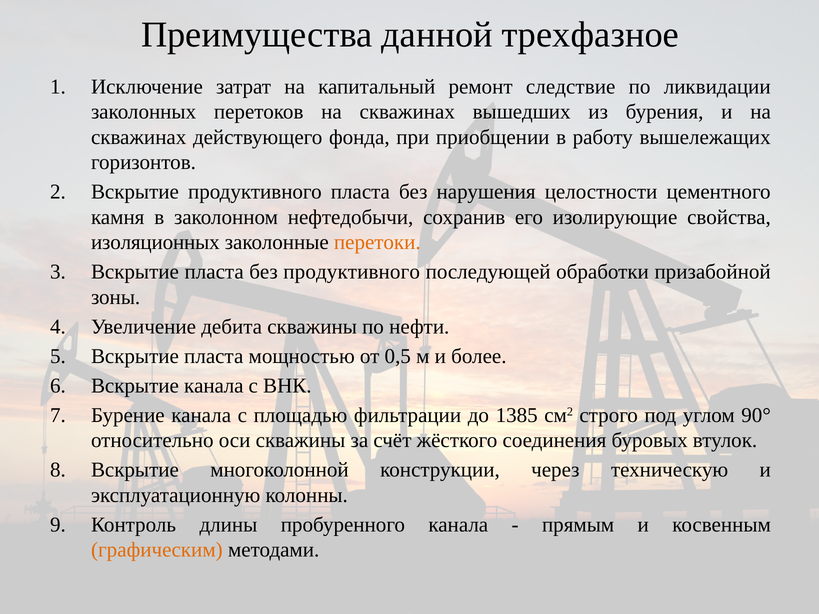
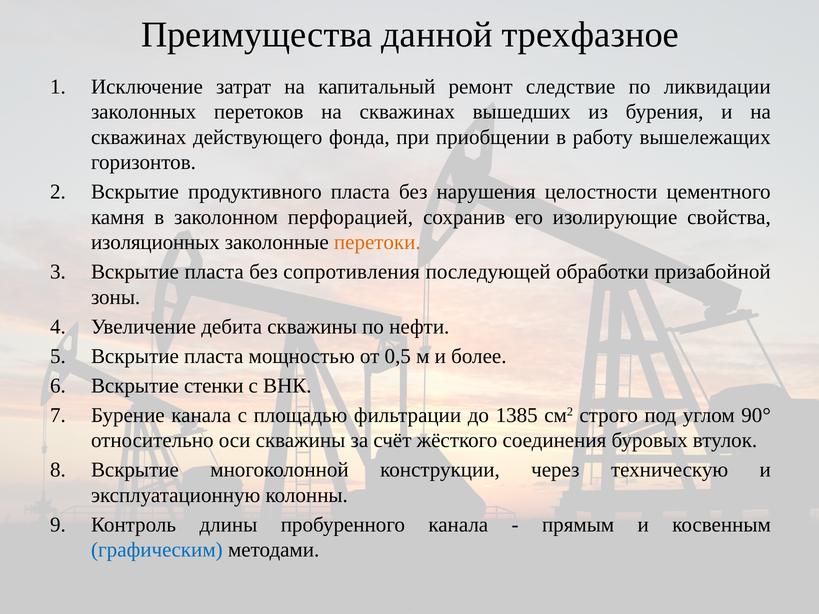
нефтедобычи: нефтедобычи -> перфорацией
без продуктивного: продуктивного -> сопротивления
Вскрытие канала: канала -> стенки
графическим colour: orange -> blue
